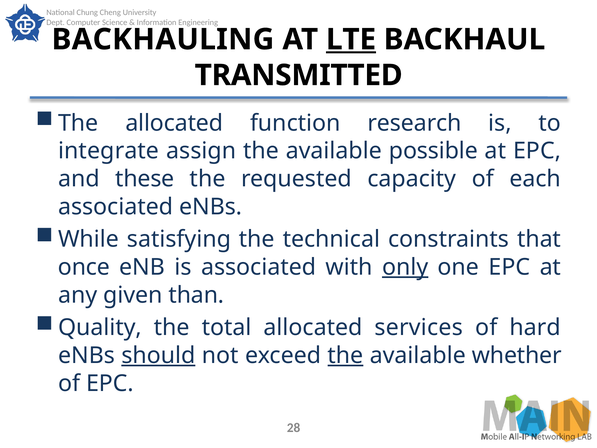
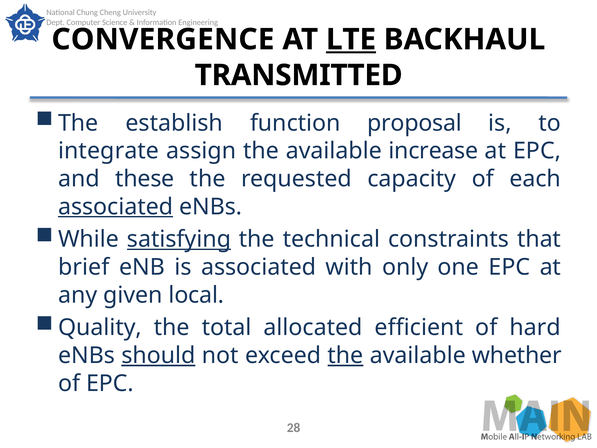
BACKHAULING: BACKHAULING -> CONVERGENCE
The allocated: allocated -> establish
research: research -> proposal
possible: possible -> increase
associated at (116, 207) underline: none -> present
satisfying underline: none -> present
once: once -> brief
only underline: present -> none
than: than -> local
services: services -> efficient
